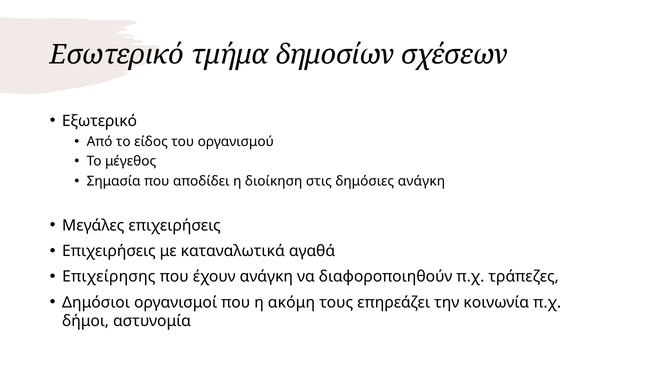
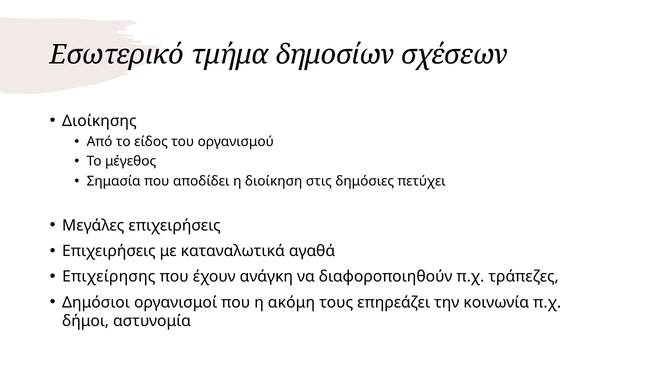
Εξωτερικό: Εξωτερικό -> Διοίκησης
δημόσιες ανάγκη: ανάγκη -> πετύχει
